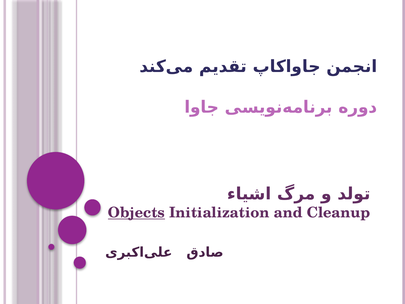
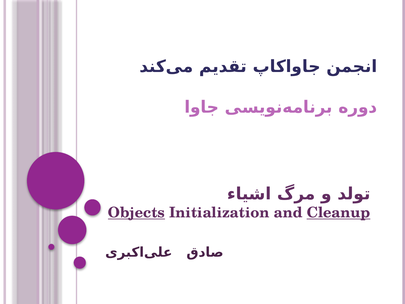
Cleanup underline: none -> present
